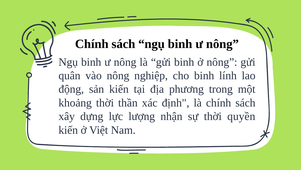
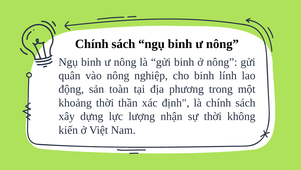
sản kiến: kiến -> toàn
quyền: quyền -> không
